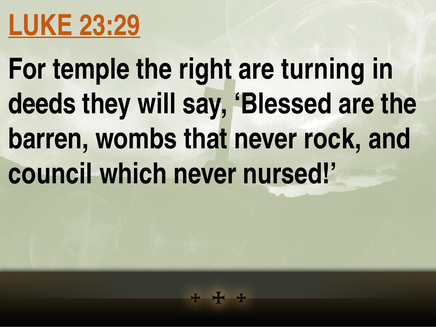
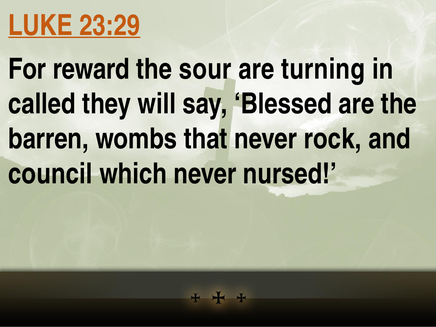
temple: temple -> reward
right: right -> sour
deeds: deeds -> called
